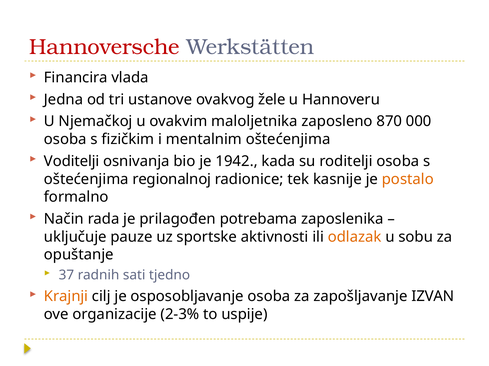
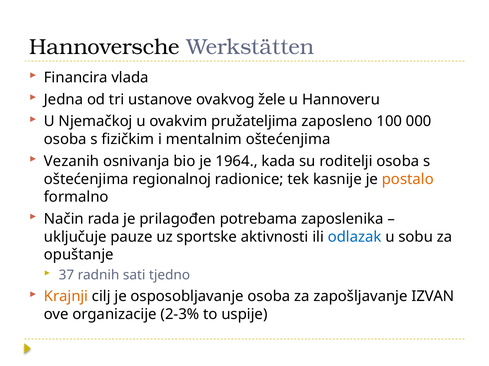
Hannoversche colour: red -> black
maloljetnika: maloljetnika -> pružateljima
870: 870 -> 100
Voditelji: Voditelji -> Vezanih
1942: 1942 -> 1964
odlazak colour: orange -> blue
